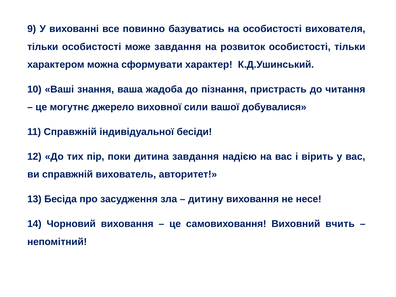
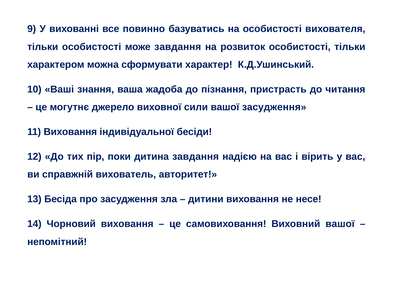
вашої добувалися: добувалися -> засудження
11 Справжній: Справжній -> Виховання
дитину: дитину -> дитини
Виховний вчить: вчить -> вашої
